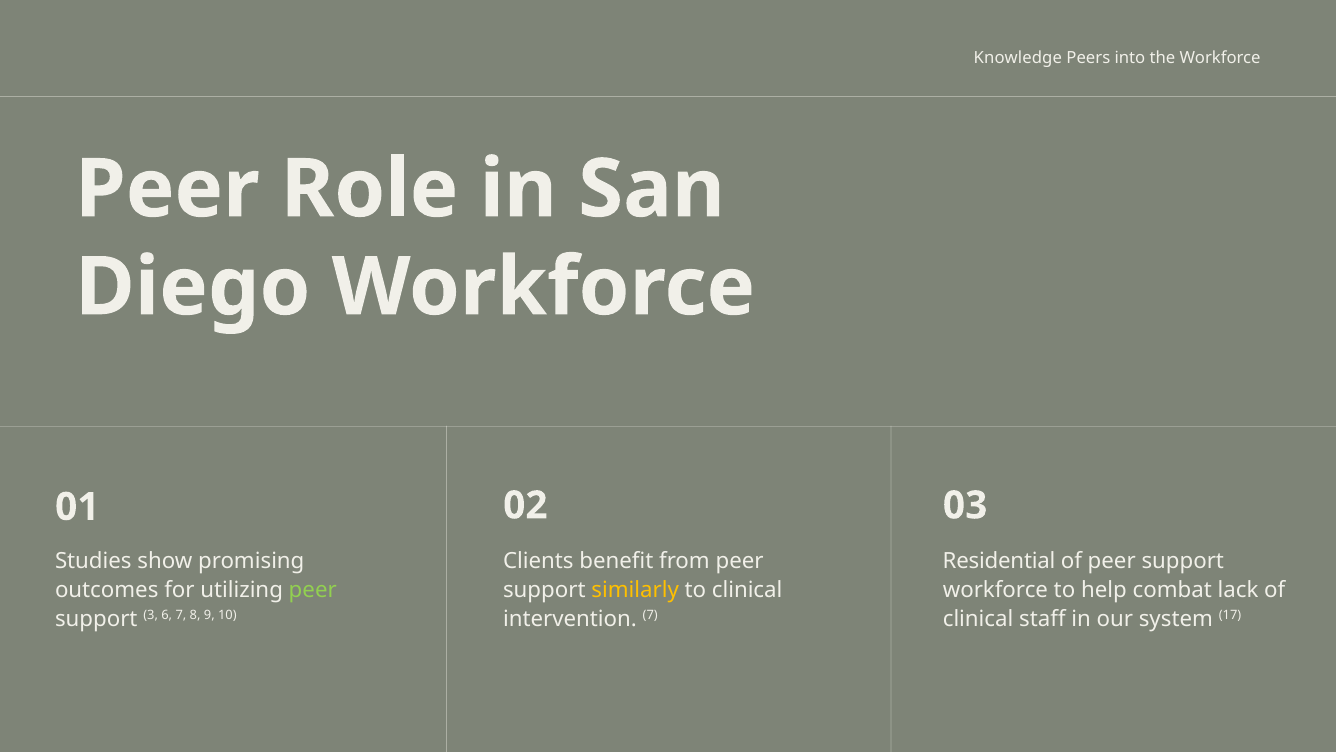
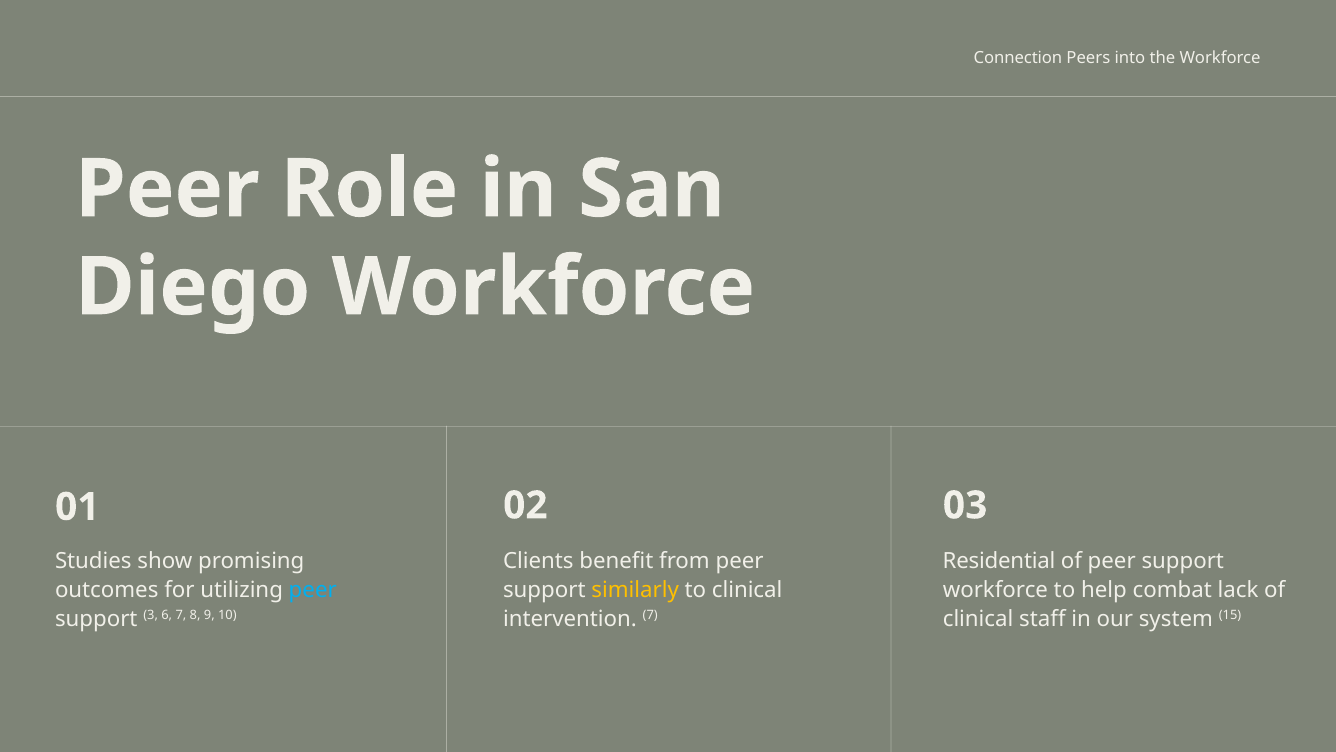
Knowledge: Knowledge -> Connection
peer at (313, 590) colour: light green -> light blue
17: 17 -> 15
